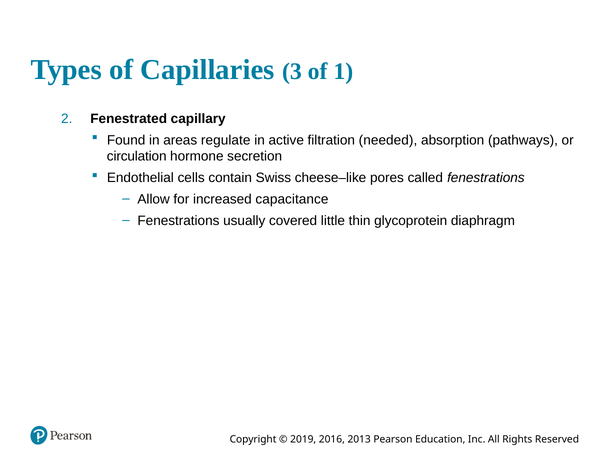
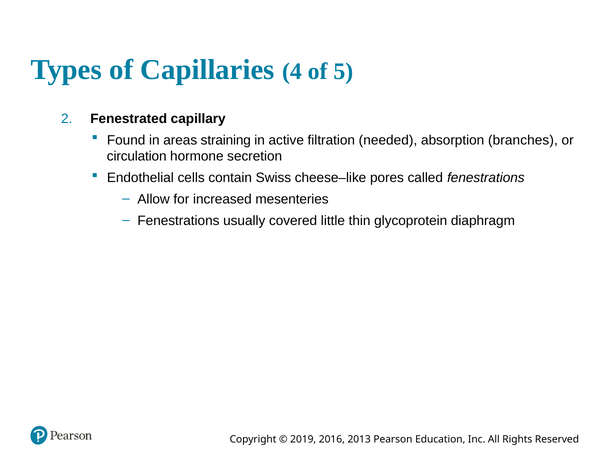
3: 3 -> 4
1: 1 -> 5
regulate: regulate -> straining
pathways: pathways -> branches
capacitance: capacitance -> mesenteries
